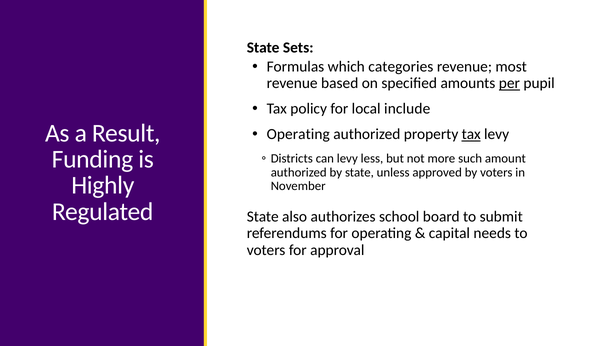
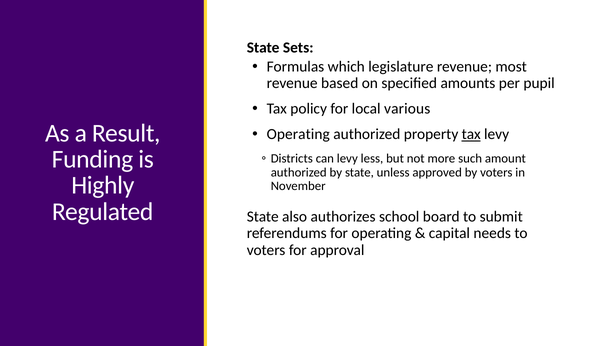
categories: categories -> legislature
per underline: present -> none
include: include -> various
